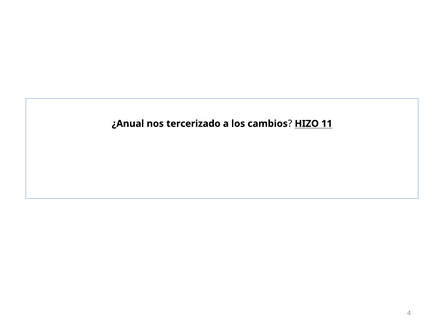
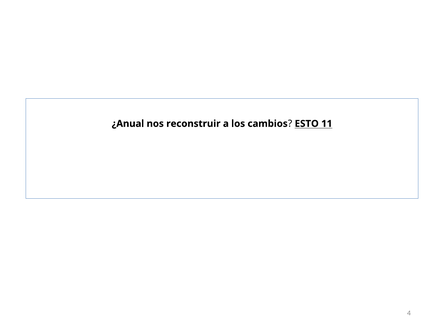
tercerizado: tercerizado -> reconstruir
HIZO: HIZO -> ESTO
